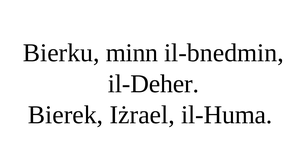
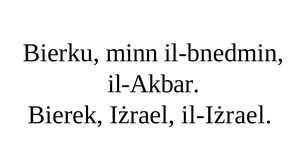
il-Deher: il-Deher -> il-Akbar
il-Huma: il-Huma -> il-Iżrael
